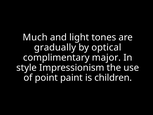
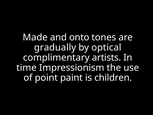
Much: Much -> Made
light: light -> onto
major: major -> artists
style: style -> time
